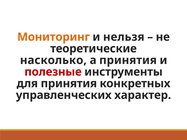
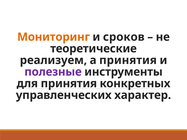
нельзя: нельзя -> сроков
насколько: насколько -> реализуем
полезные colour: red -> purple
